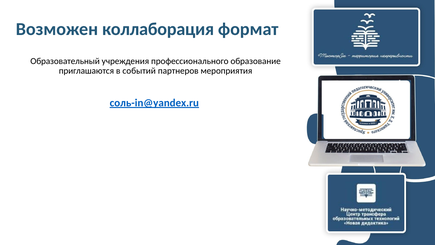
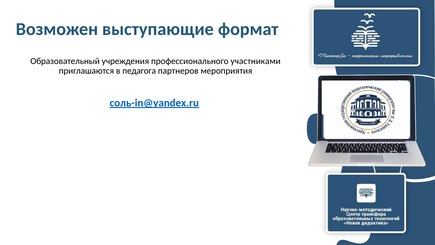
коллаборация: коллаборация -> выступающие
образование: образование -> участниками
событий: событий -> педагога
